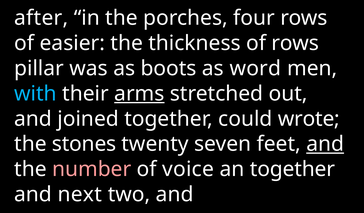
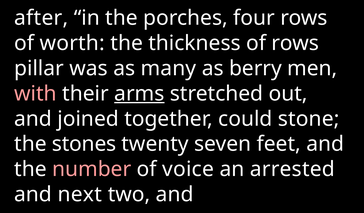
easier: easier -> worth
boots: boots -> many
word: word -> berry
with colour: light blue -> pink
wrote: wrote -> stone
and at (325, 144) underline: present -> none
an together: together -> arrested
